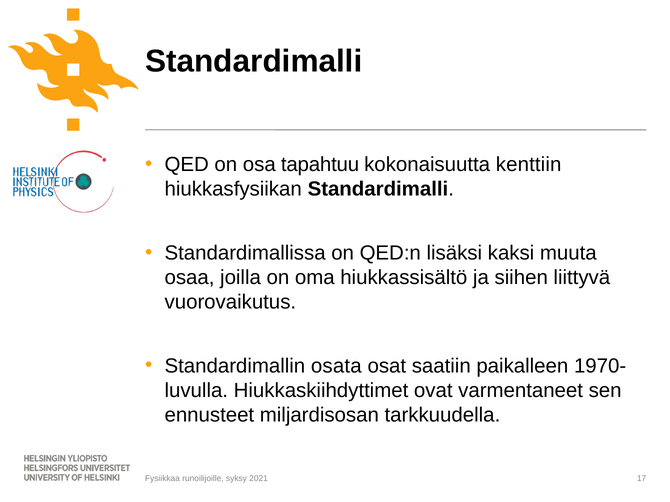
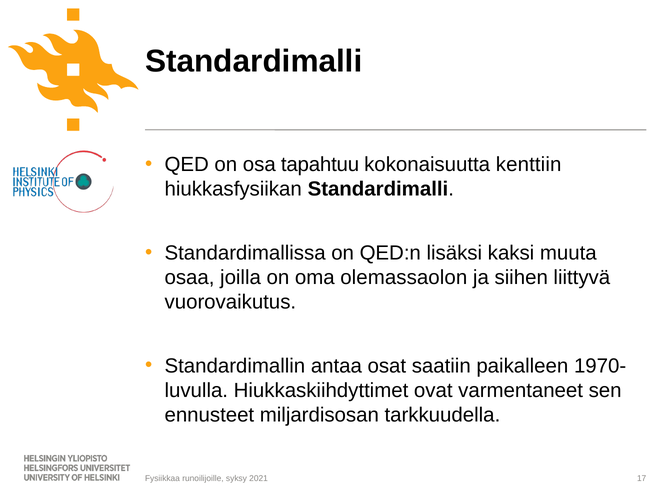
hiukkassisältö: hiukkassisältö -> olemassaolon
osata: osata -> antaa
